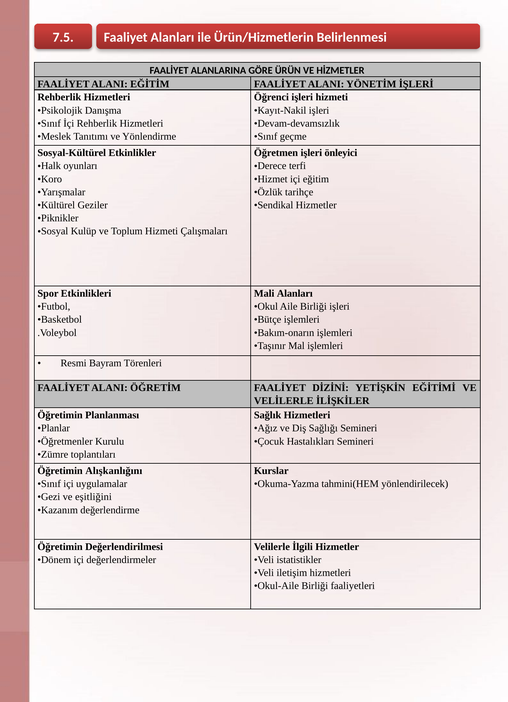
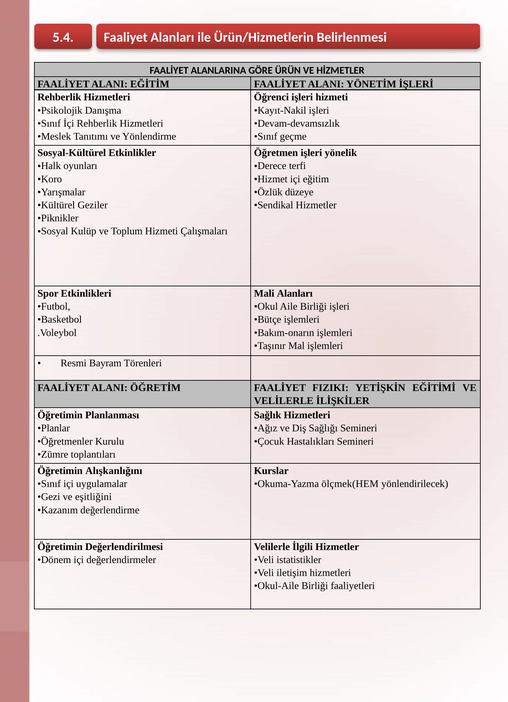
7.5: 7.5 -> 5.4
önleyici: önleyici -> yönelik
tarihçe: tarihçe -> düzeye
DİZİNİ: DİZİNİ -> FIZIKI
tahmini(HEM: tahmini(HEM -> ölçmek(HEM
